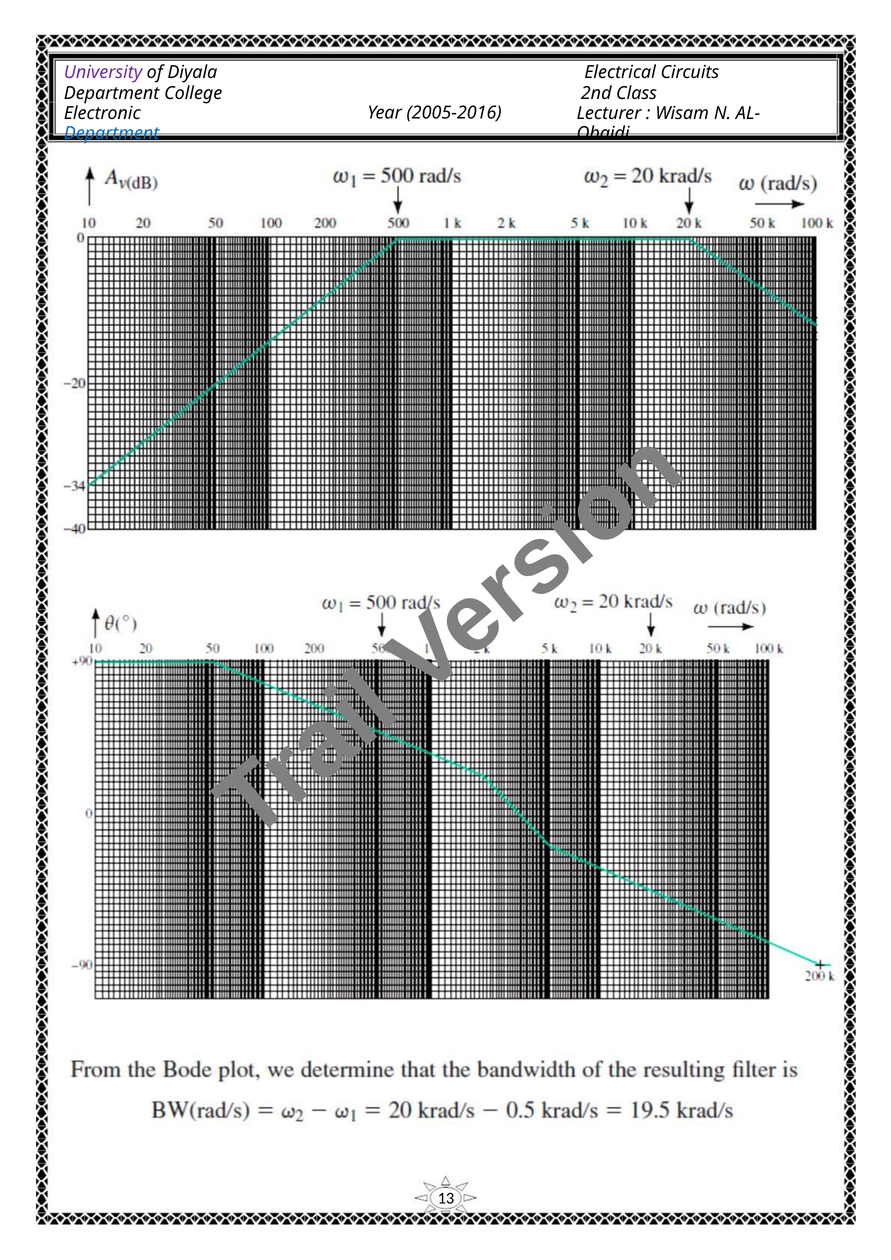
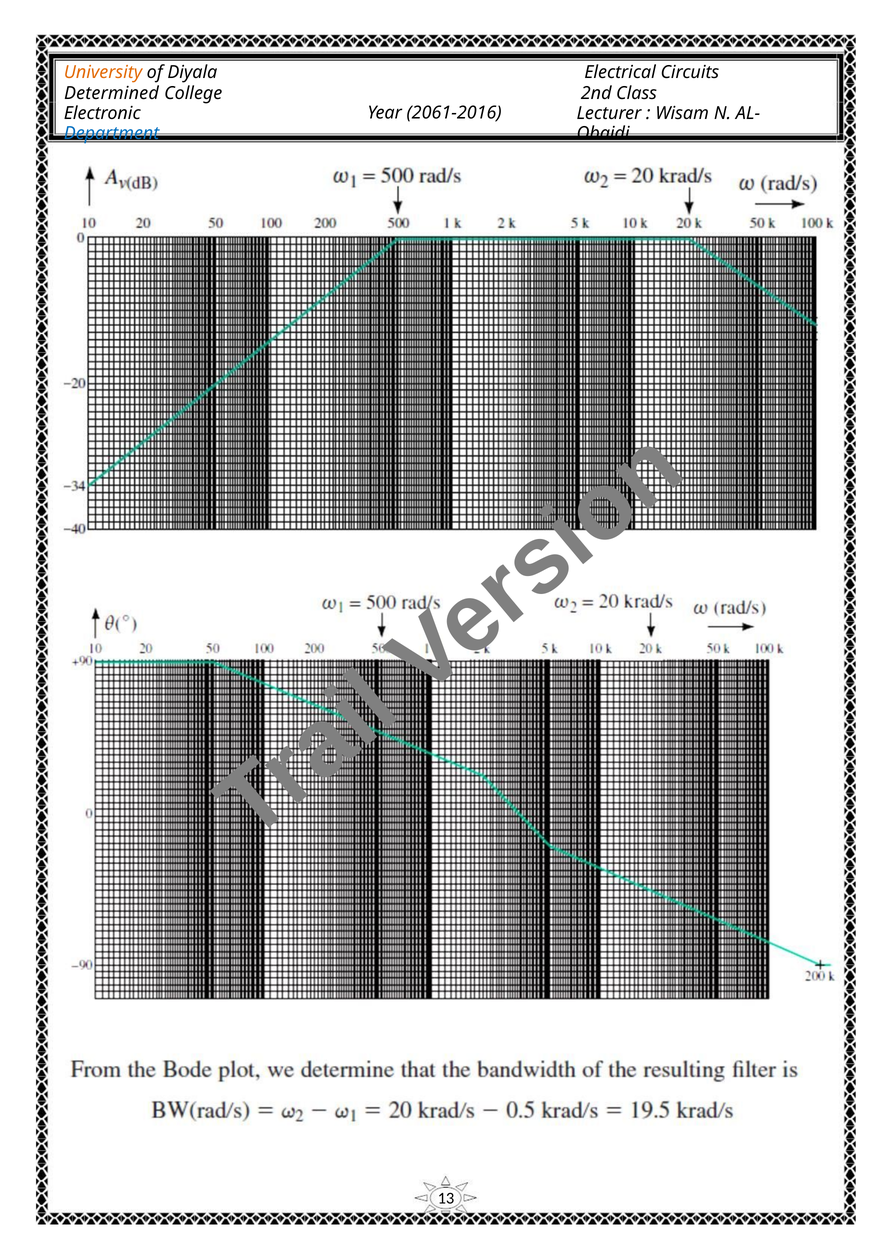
University colour: purple -> orange
Department at (112, 93): Department -> Determined
2005-2016: 2005-2016 -> 2061-2016
